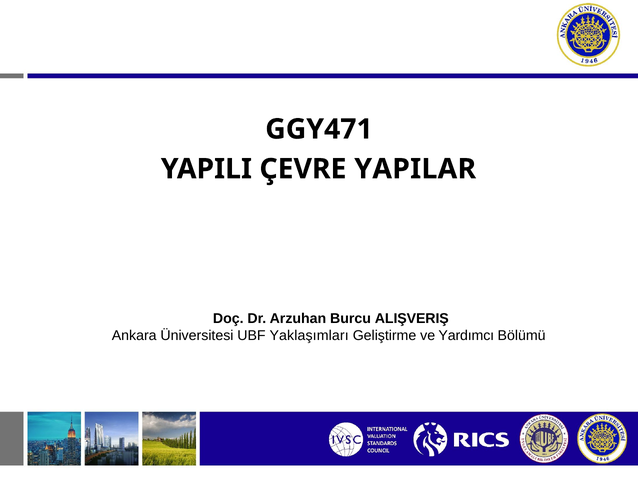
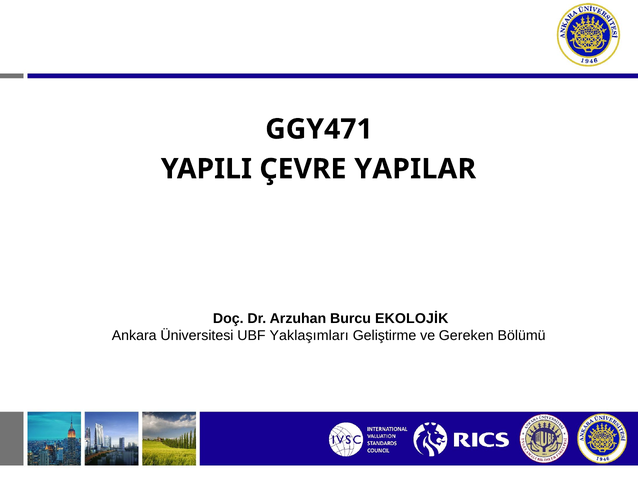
ALIŞVERIŞ: ALIŞVERIŞ -> EKOLOJİK
Yardımcı: Yardımcı -> Gereken
